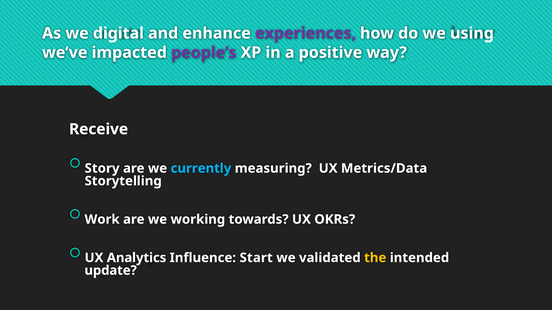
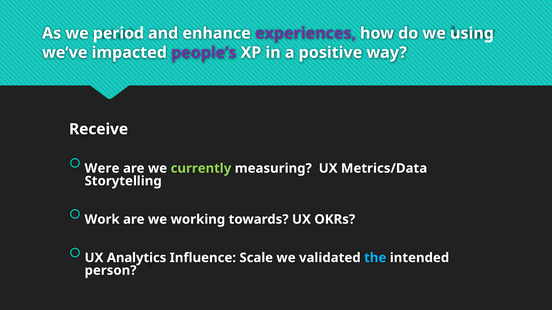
digital: digital -> period
Story: Story -> Were
currently colour: light blue -> light green
Start: Start -> Scale
the colour: yellow -> light blue
update: update -> person
